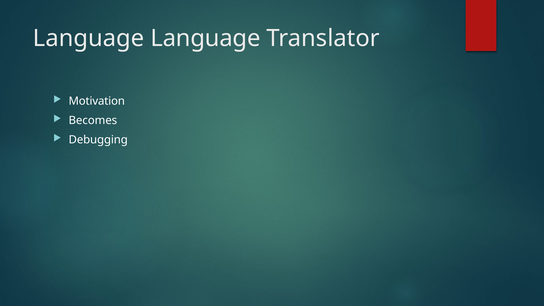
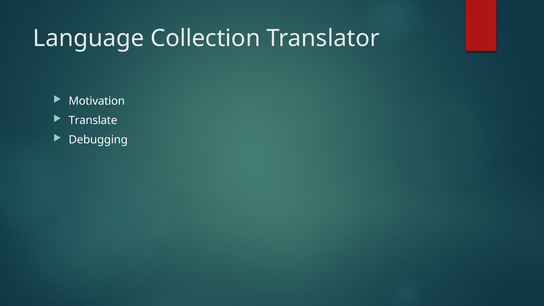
Language Language: Language -> Collection
Becomes: Becomes -> Translate
